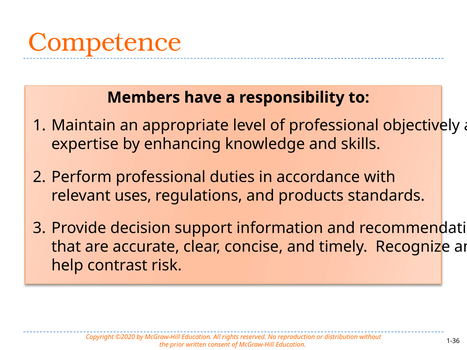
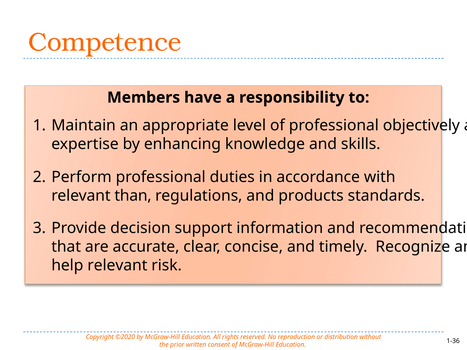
uses: uses -> than
help contrast: contrast -> relevant
